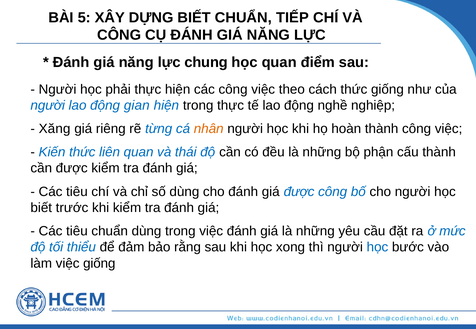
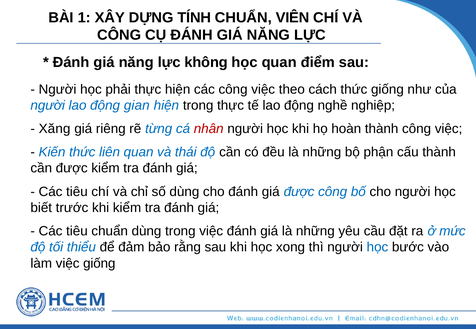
5: 5 -> 1
DỰNG BIẾT: BIẾT -> TÍNH
TIẾP: TIẾP -> VIÊN
chung: chung -> không
nhân colour: orange -> red
